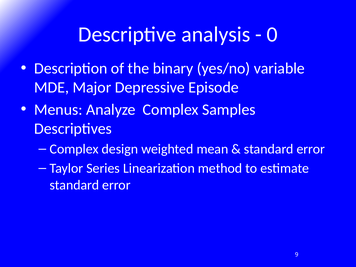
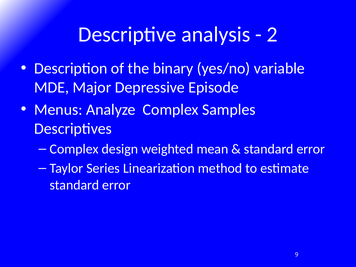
0: 0 -> 2
